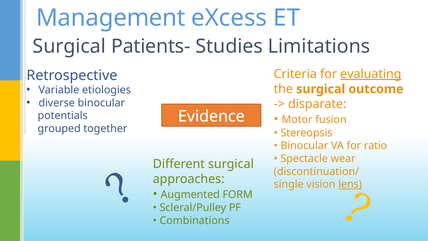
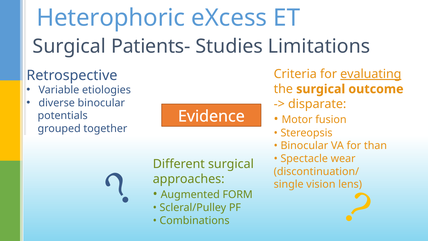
Management: Management -> Heterophoric
ratio: ratio -> than
lens underline: present -> none
